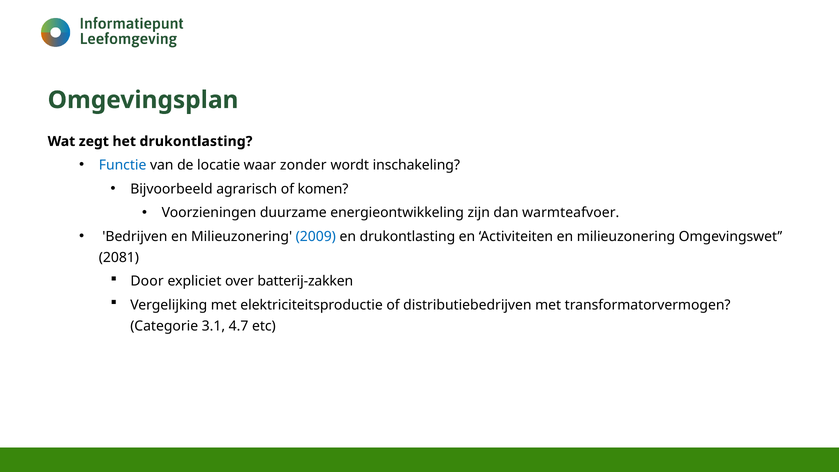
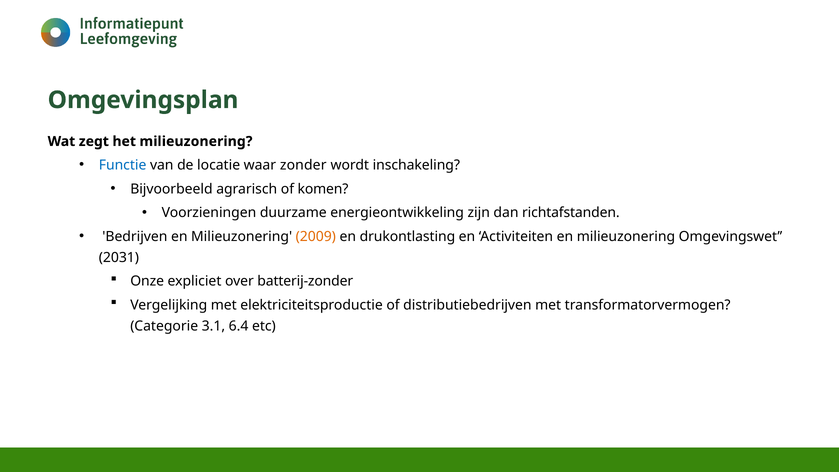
het drukontlasting: drukontlasting -> milieuzonering
warmteafvoer: warmteafvoer -> richtafstanden
2009 colour: blue -> orange
2081: 2081 -> 2031
Door: Door -> Onze
batterij-zakken: batterij-zakken -> batterij-zonder
4.7: 4.7 -> 6.4
